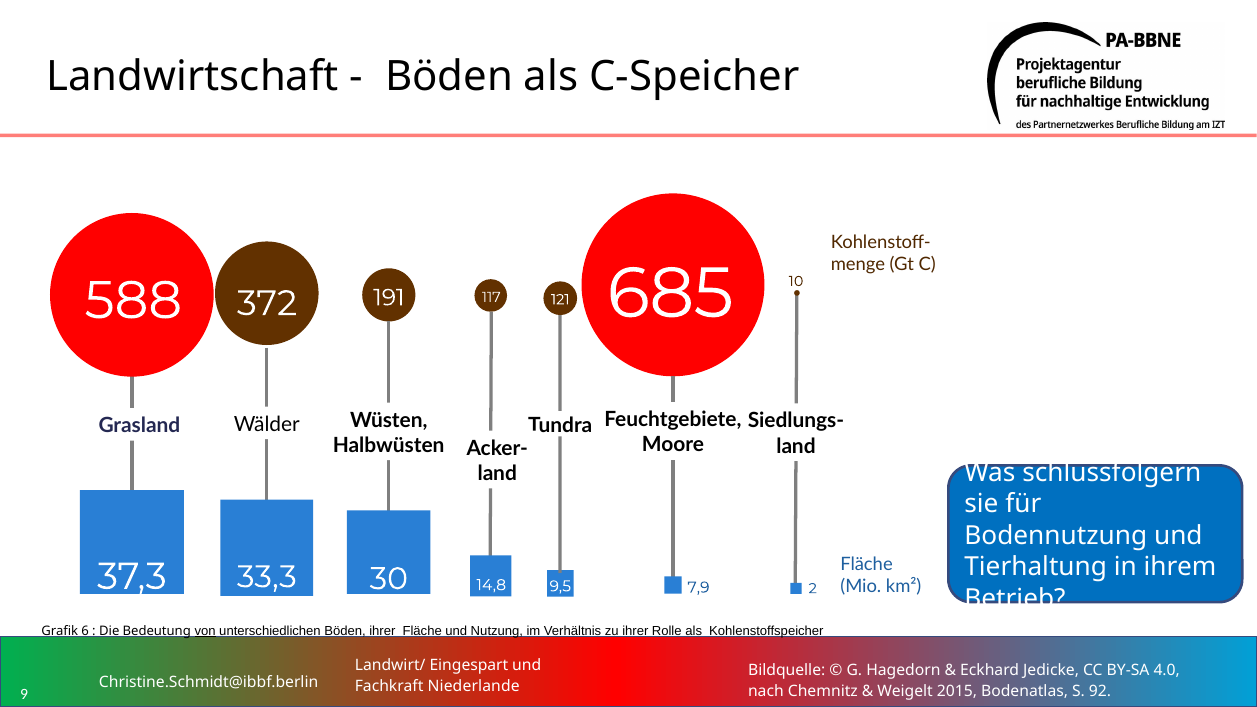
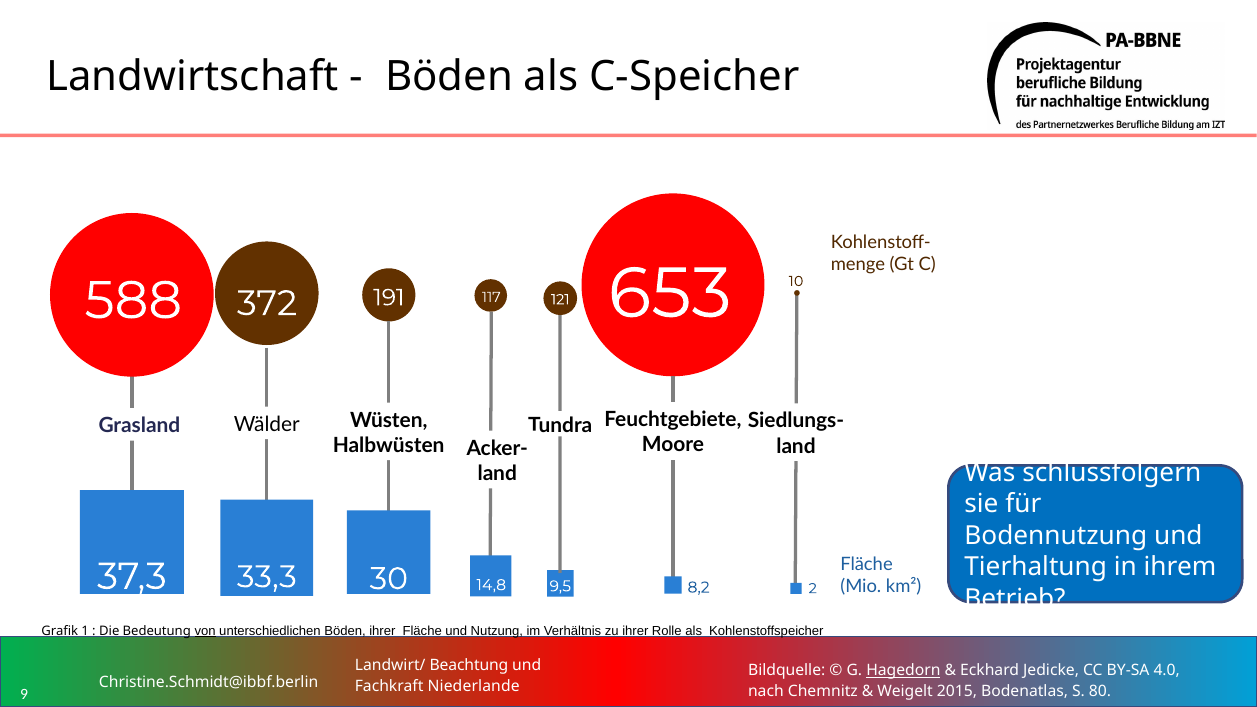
685: 685 -> 653
7,9: 7,9 -> 8,2
6: 6 -> 1
Eingespart: Eingespart -> Beachtung
Hagedorn underline: none -> present
92: 92 -> 80
